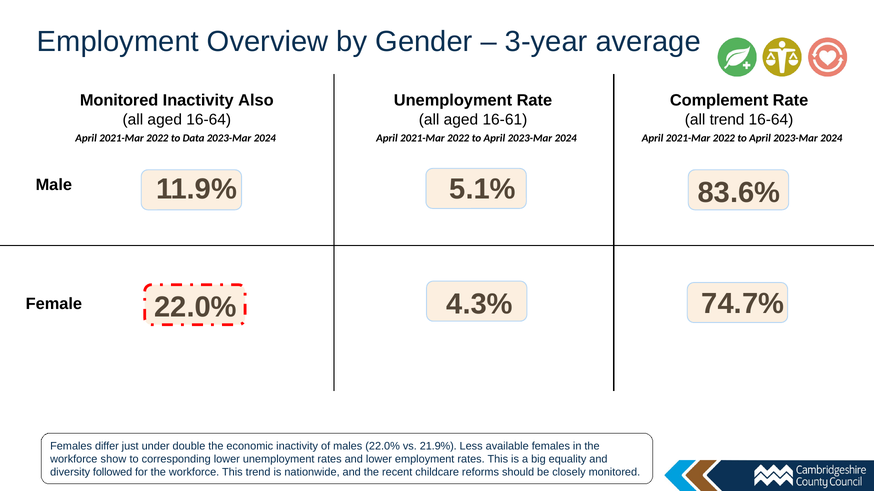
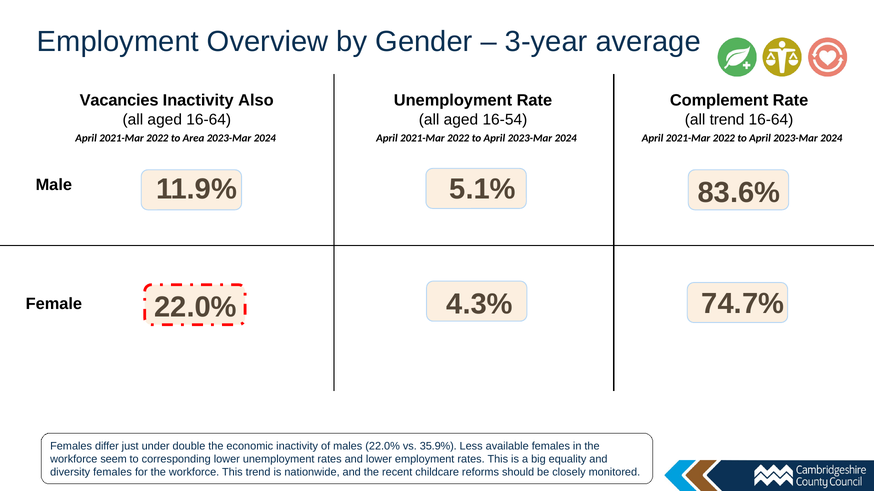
Monitored at (119, 101): Monitored -> Vacancies
16-61: 16-61 -> 16-54
Data: Data -> Area
21.9%: 21.9% -> 35.9%
show: show -> seem
diversity followed: followed -> females
